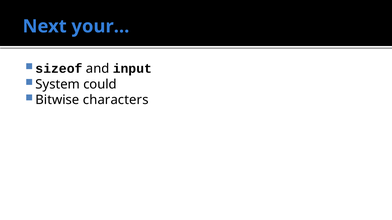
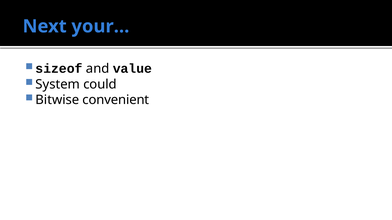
input: input -> value
characters: characters -> convenient
